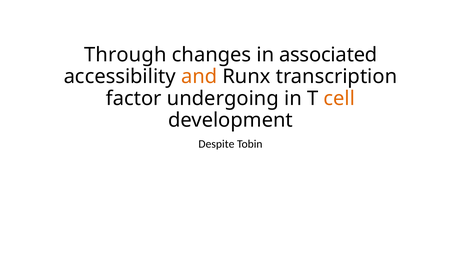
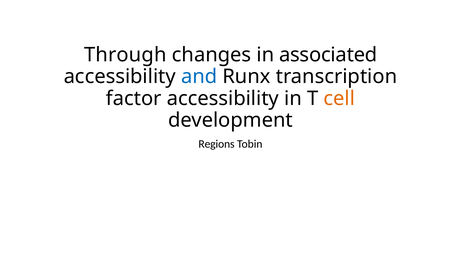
and colour: orange -> blue
factor undergoing: undergoing -> accessibility
Despite: Despite -> Regions
